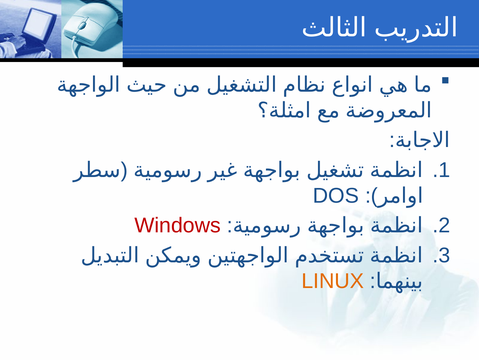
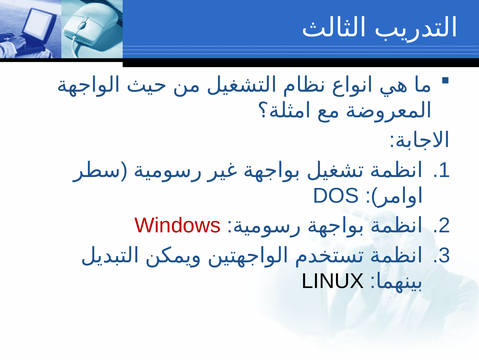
LINUX colour: orange -> black
